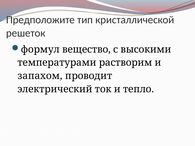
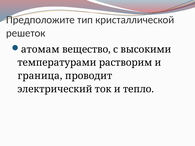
формул: формул -> атомам
запахом: запахом -> граница
